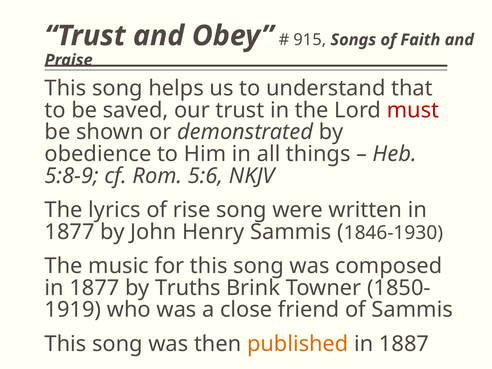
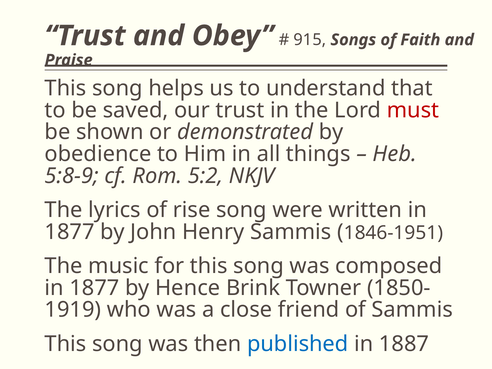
5:6: 5:6 -> 5:2
1846-1930: 1846-1930 -> 1846-1951
Truths: Truths -> Hence
published colour: orange -> blue
